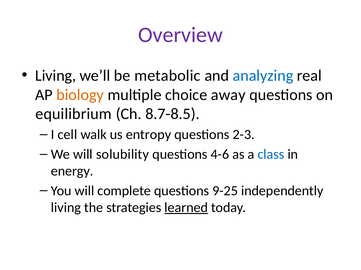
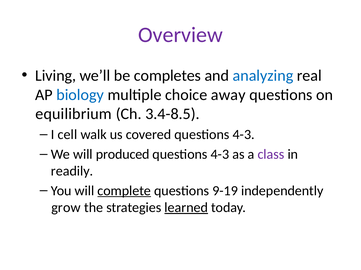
metabolic: metabolic -> completes
biology colour: orange -> blue
8.7-8.5: 8.7-8.5 -> 3.4-8.5
entropy: entropy -> covered
2-3 at (244, 135): 2-3 -> 4-3
solubility: solubility -> produced
4-6 at (220, 155): 4-6 -> 4-3
class colour: blue -> purple
energy: energy -> readily
complete underline: none -> present
9-25: 9-25 -> 9-19
living at (66, 208): living -> grow
